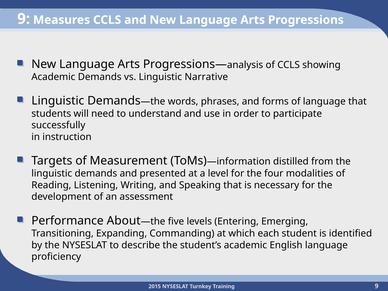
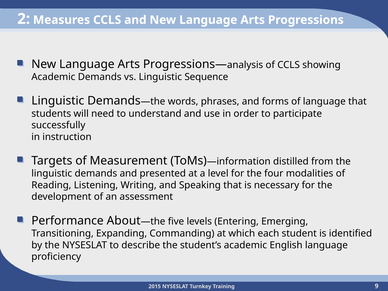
9 at (24, 19): 9 -> 2
Narrative: Narrative -> Sequence
